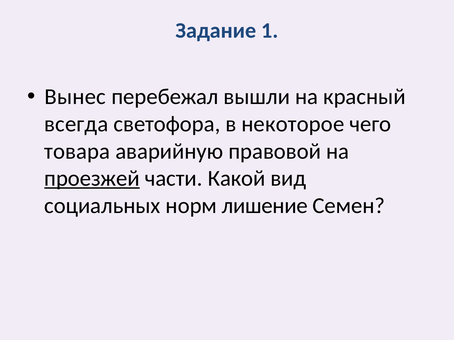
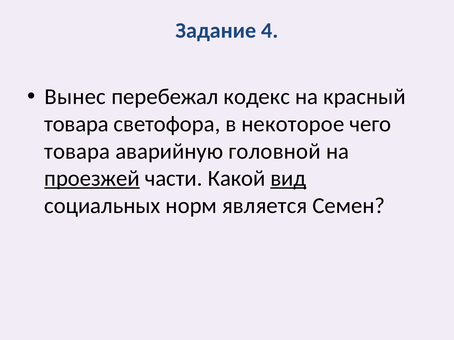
1: 1 -> 4
вышли: вышли -> кодекс
всегда at (76, 124): всегда -> товара
правовой: правовой -> головной
вид underline: none -> present
лишение: лишение -> является
